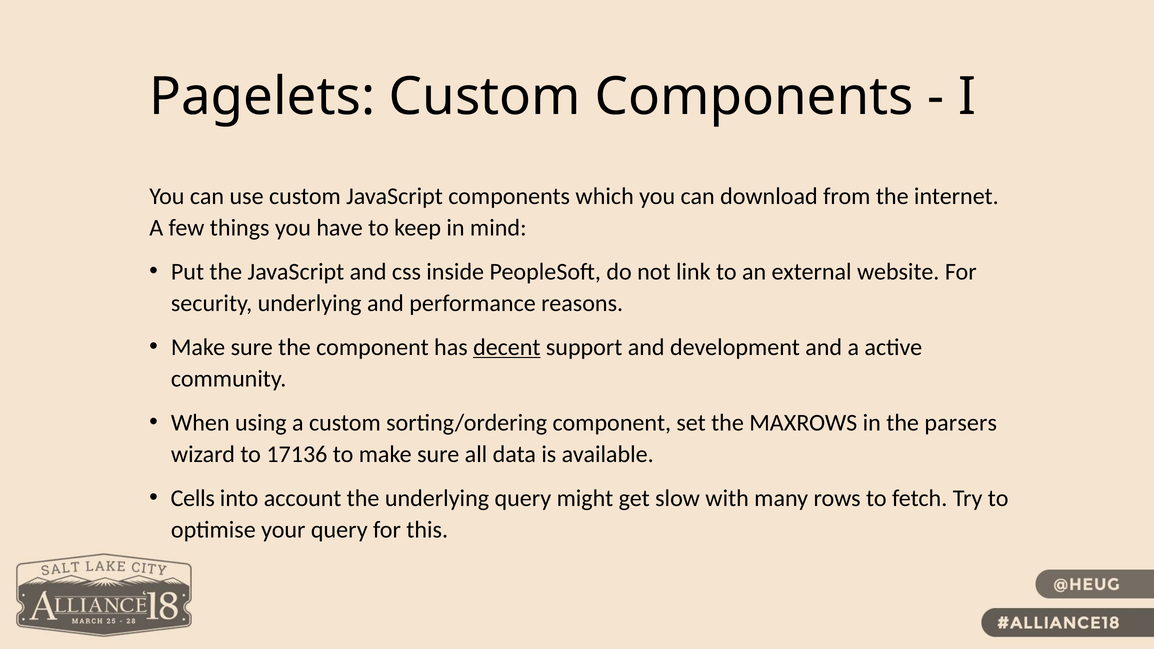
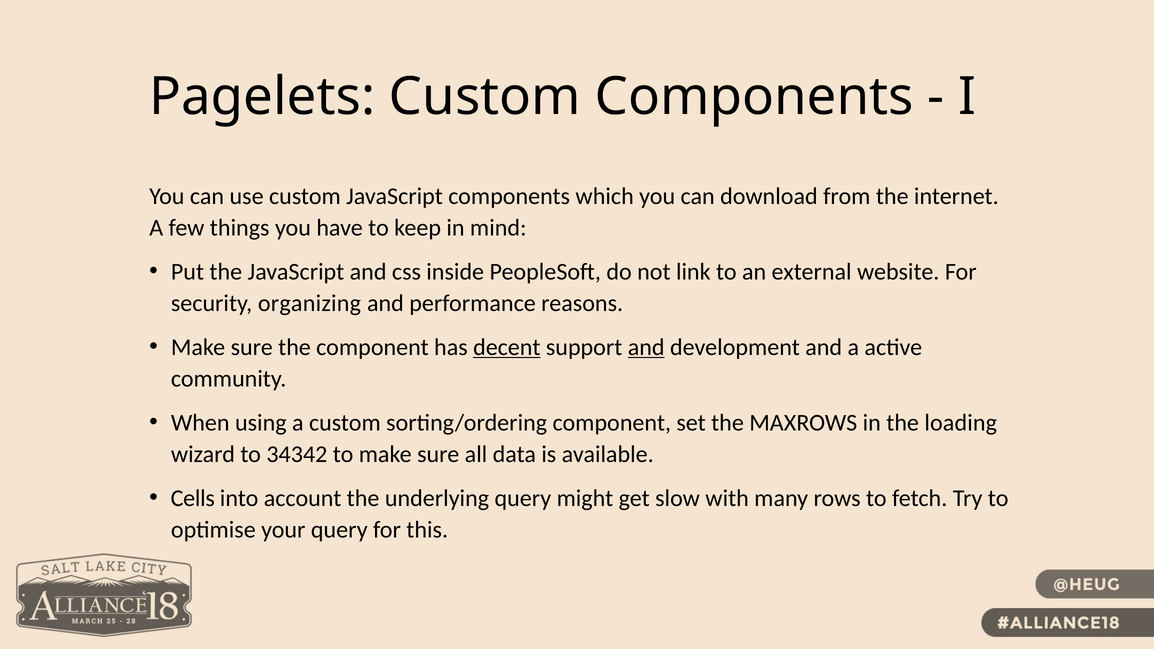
security underlying: underlying -> organizing
and at (646, 347) underline: none -> present
parsers: parsers -> loading
17136: 17136 -> 34342
